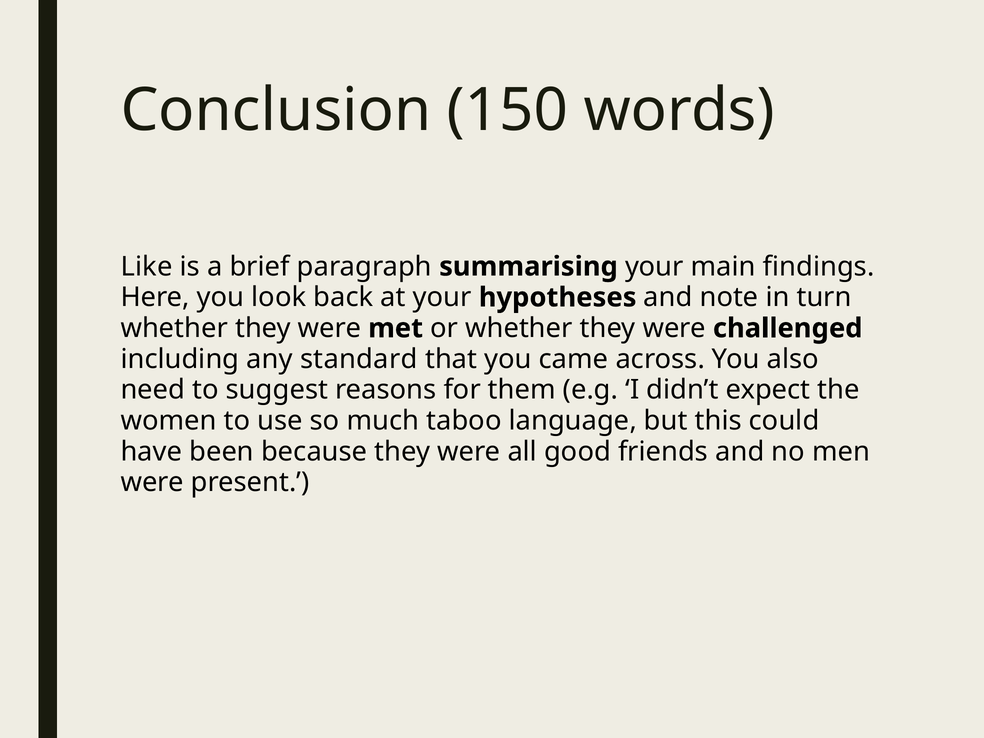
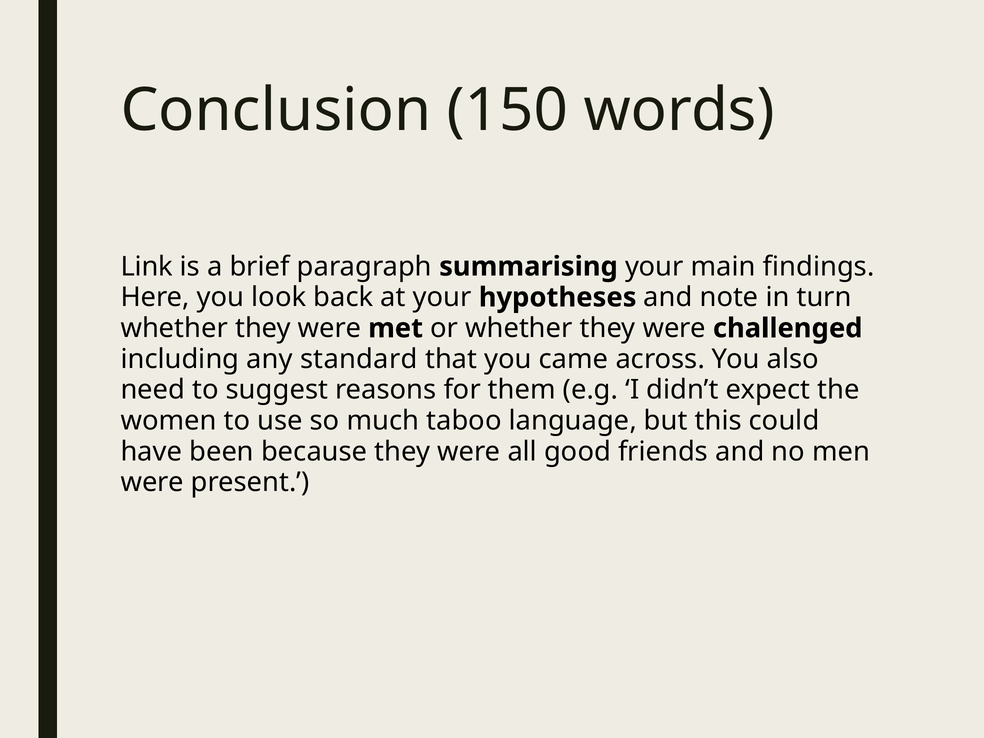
Like: Like -> Link
